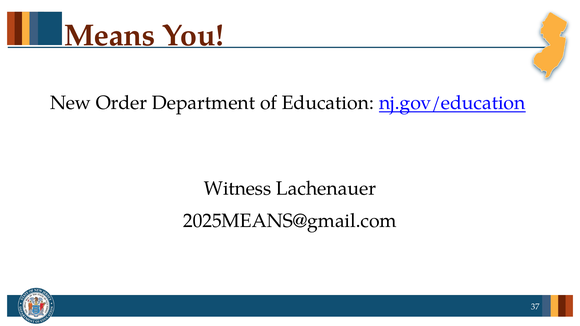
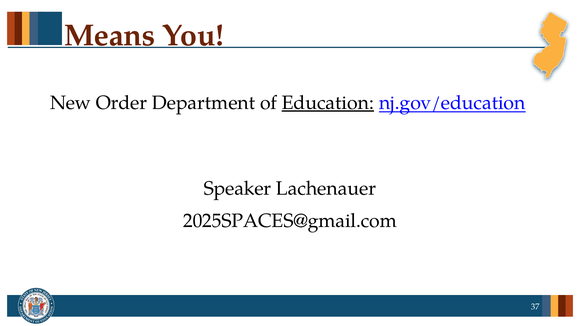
Education underline: none -> present
Witness: Witness -> Speaker
2025MEANS@gmail.com: 2025MEANS@gmail.com -> 2025SPACES@gmail.com
